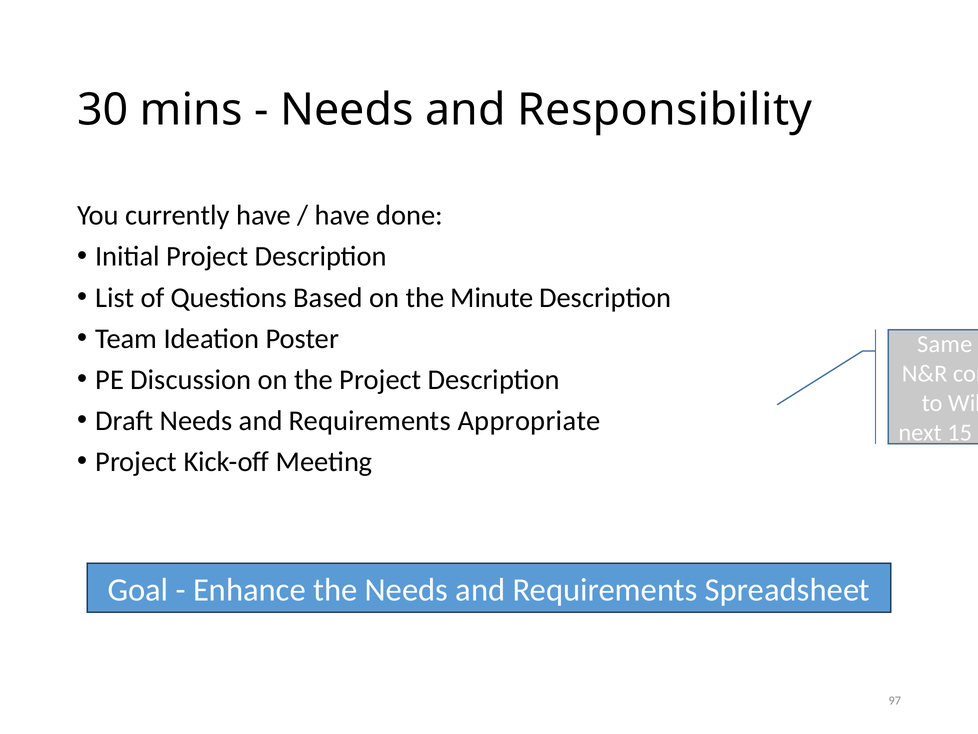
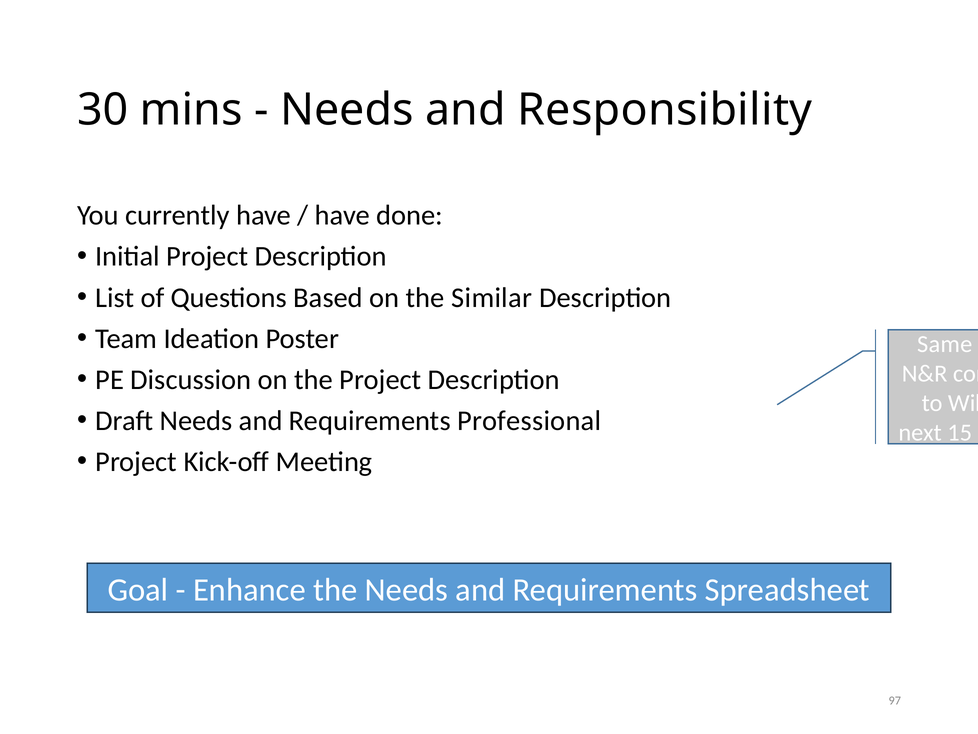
Minute: Minute -> Similar
Appropriate: Appropriate -> Professional
